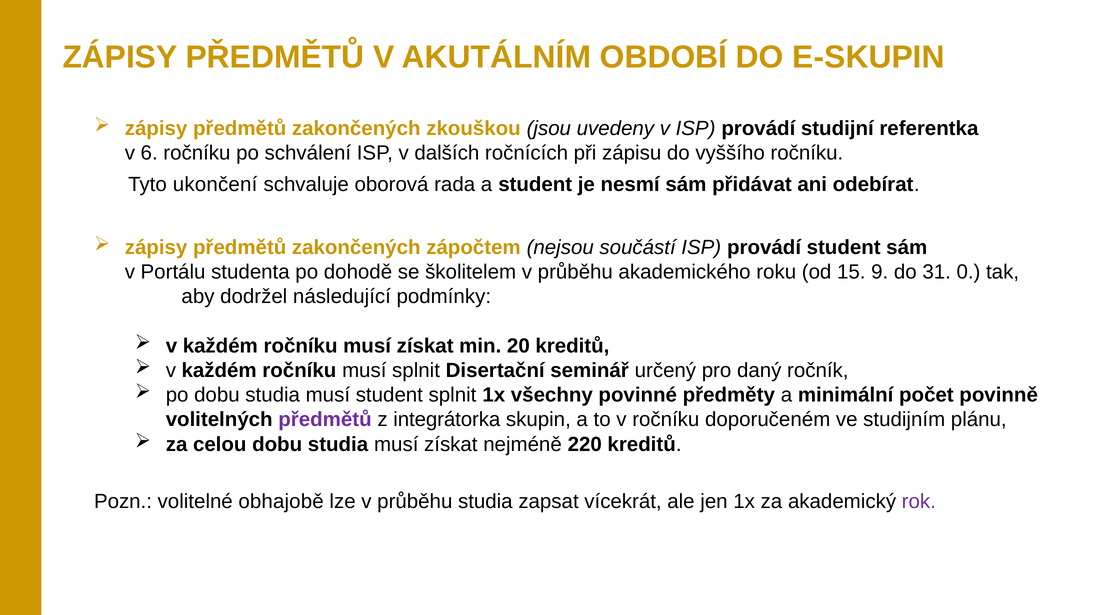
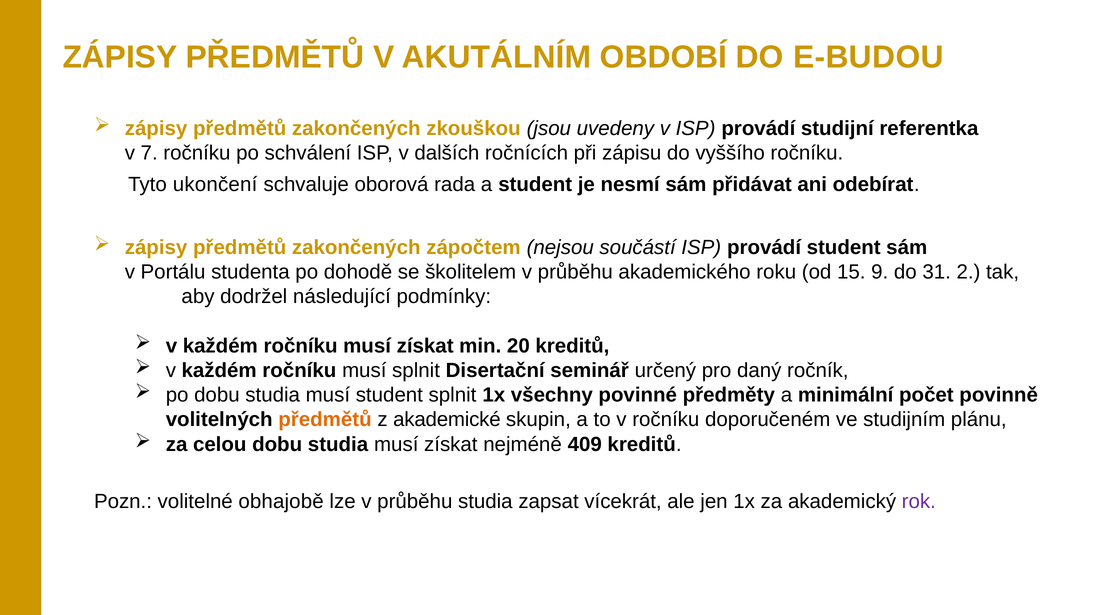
E-SKUPIN: E-SKUPIN -> E-BUDOU
6: 6 -> 7
0: 0 -> 2
předmětů at (325, 420) colour: purple -> orange
integrátorka: integrátorka -> akademické
220: 220 -> 409
